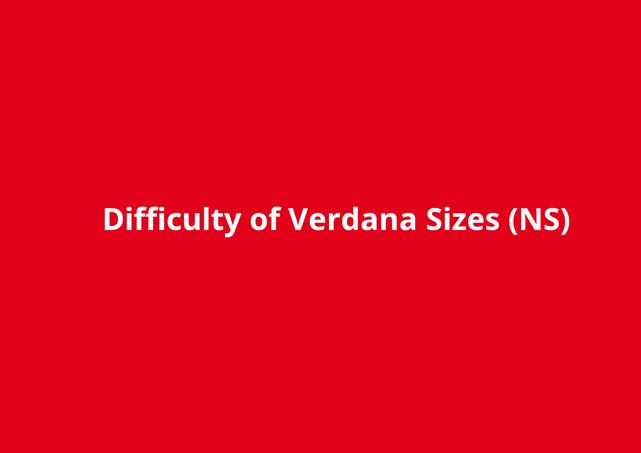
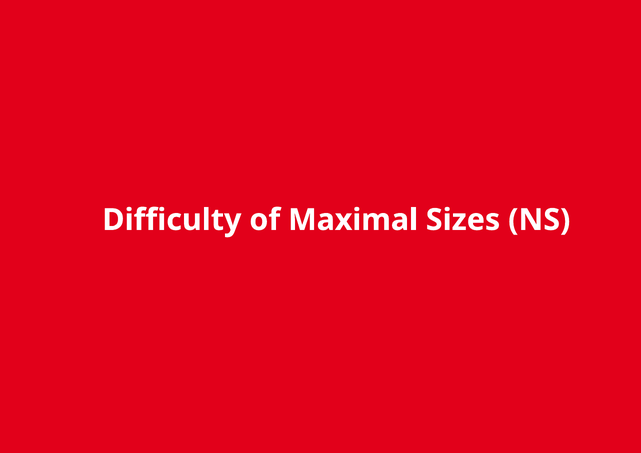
of Verdana: Verdana -> Maximal
